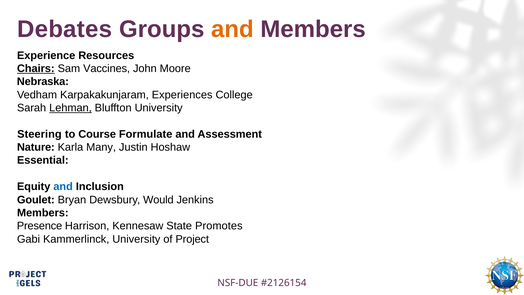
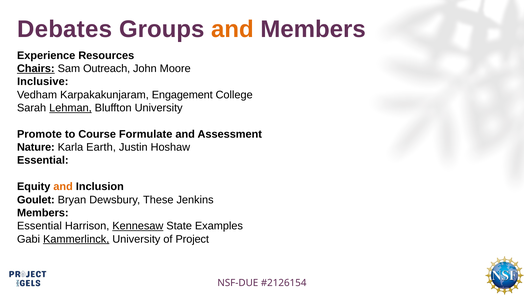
Vaccines: Vaccines -> Outreach
Nebraska: Nebraska -> Inclusive
Experiences: Experiences -> Engagement
Steering: Steering -> Promote
Many: Many -> Earth
and at (63, 186) colour: blue -> orange
Would: Would -> These
Presence at (40, 226): Presence -> Essential
Kennesaw underline: none -> present
Promotes: Promotes -> Examples
Kammerlinck underline: none -> present
